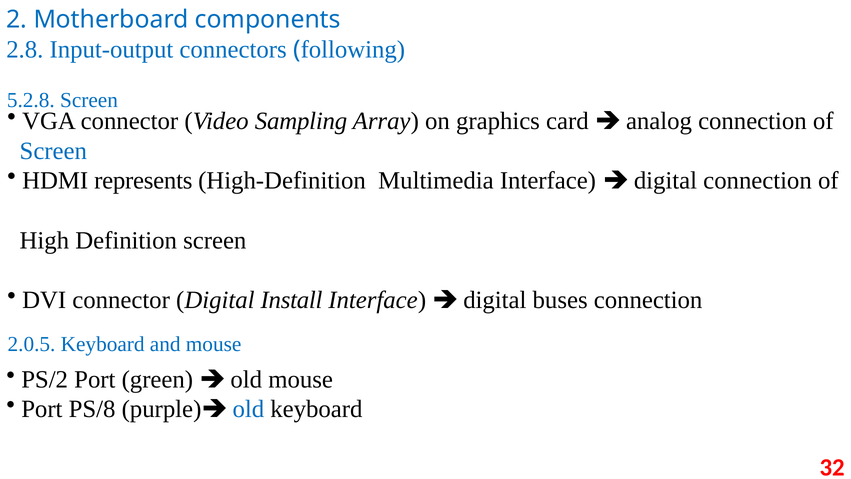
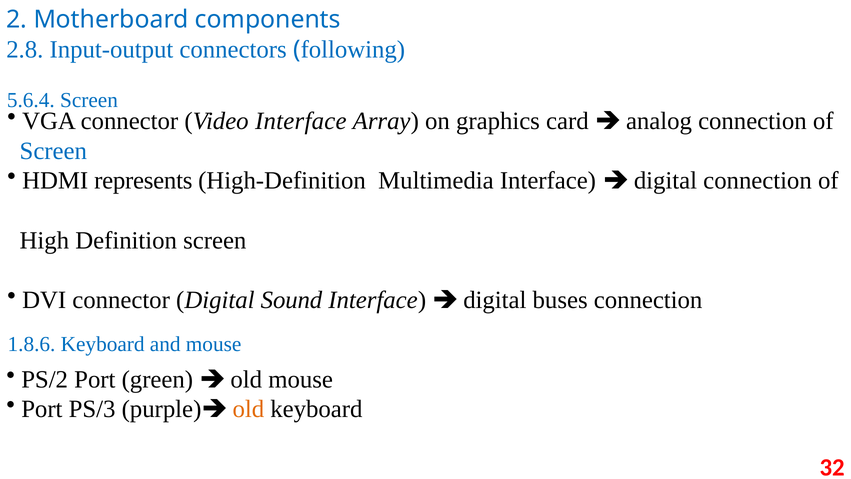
5.2.8: 5.2.8 -> 5.6.4
Video Sampling: Sampling -> Interface
Install: Install -> Sound
2.0.5: 2.0.5 -> 1.8.6
PS/8: PS/8 -> PS/3
old at (248, 409) colour: blue -> orange
